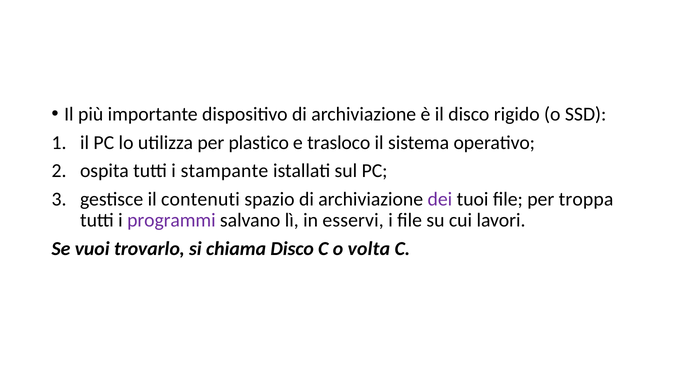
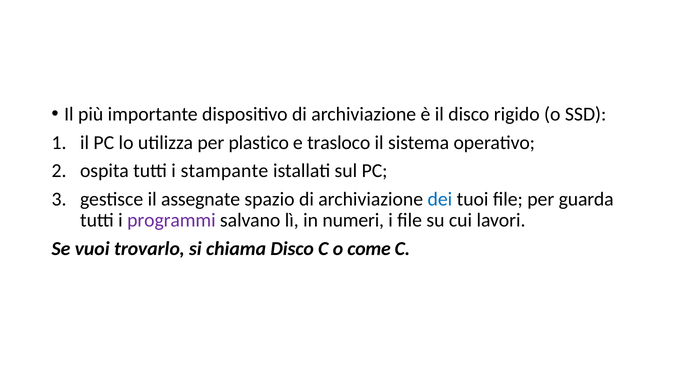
contenuti: contenuti -> assegnate
dei colour: purple -> blue
troppa: troppa -> guarda
esservi: esservi -> numeri
volta: volta -> come
